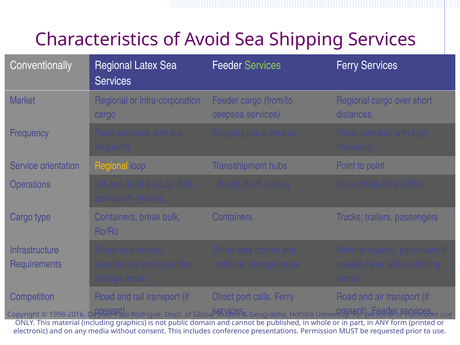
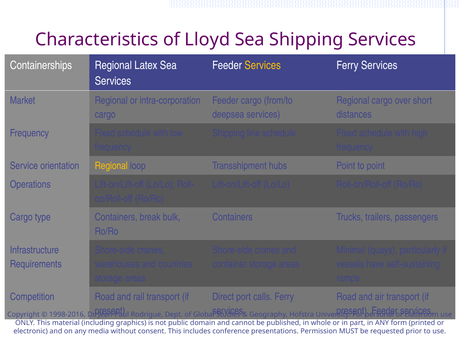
Avoid: Avoid -> Lloyd
Conventionally: Conventionally -> Containerships
Services at (263, 65) colour: light green -> yellow
